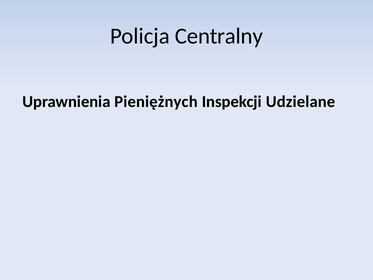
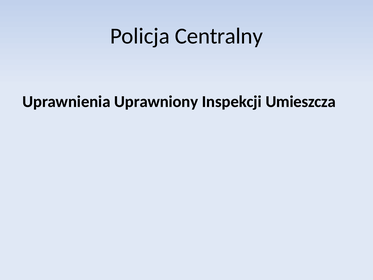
Pieniężnych: Pieniężnych -> Uprawniony
Udzielane: Udzielane -> Umieszcza
